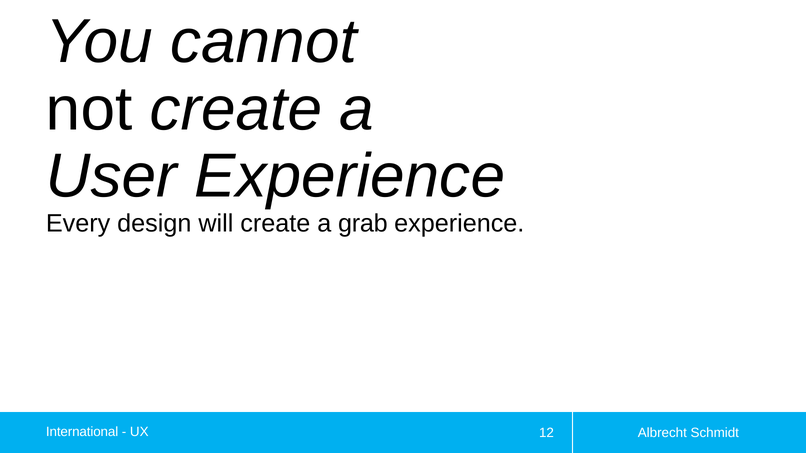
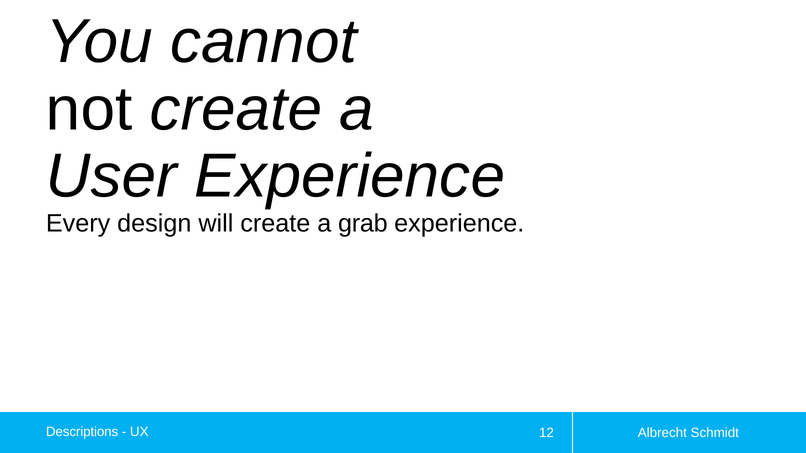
International: International -> Descriptions
